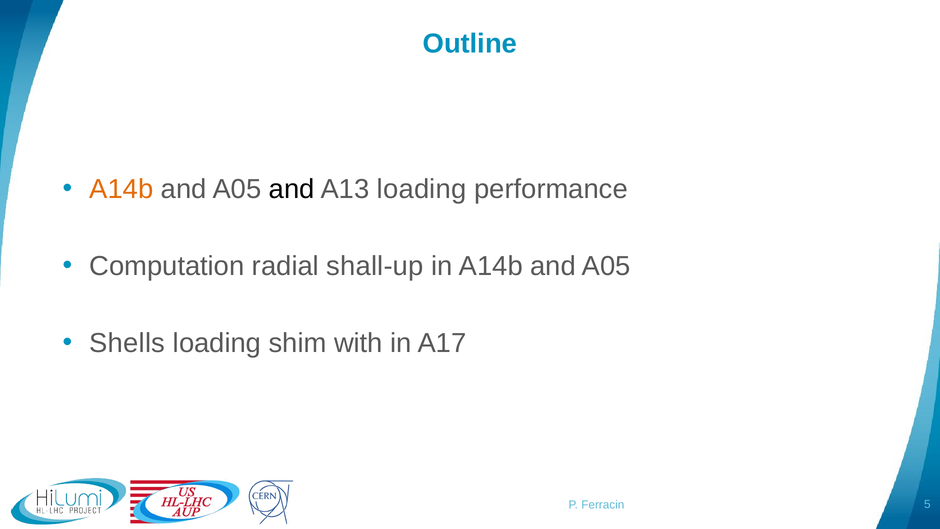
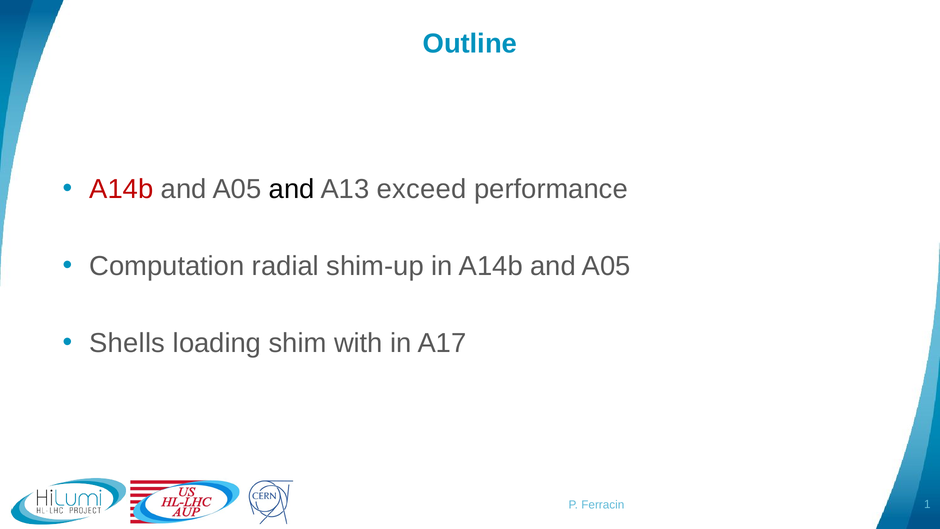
A14b at (121, 189) colour: orange -> red
A13 loading: loading -> exceed
shall-up: shall-up -> shim-up
5: 5 -> 1
